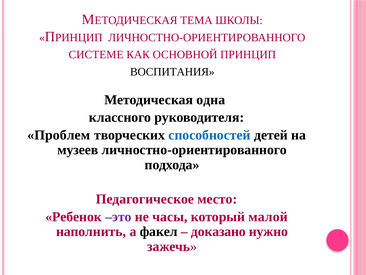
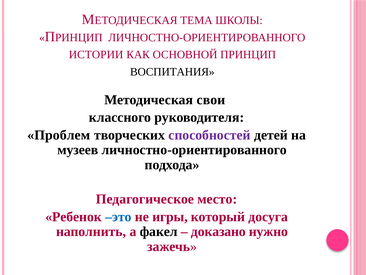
СИСТЕМЕ: СИСТЕМЕ -> ИСТОРИИ
одна: одна -> свои
способностей colour: blue -> purple
это colour: purple -> blue
часы: часы -> игры
малой: малой -> досуга
